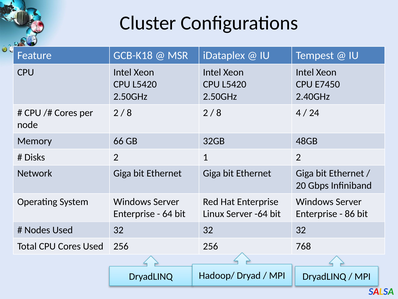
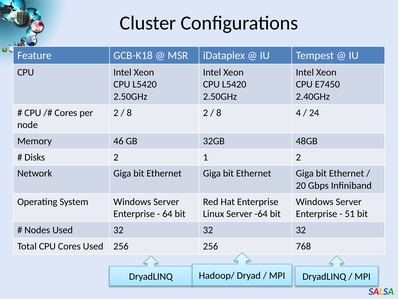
66: 66 -> 46
86: 86 -> 51
